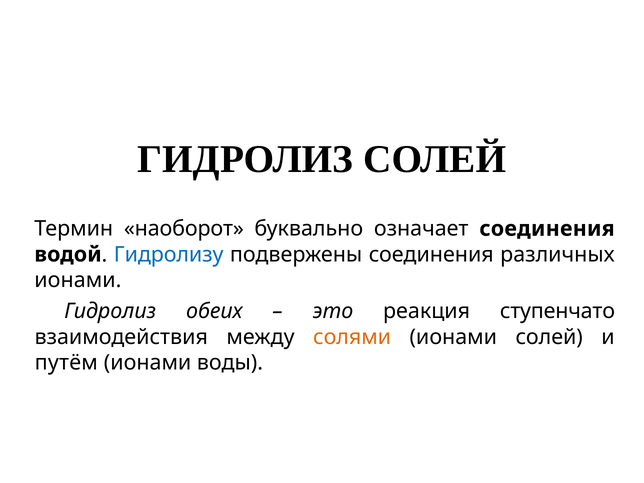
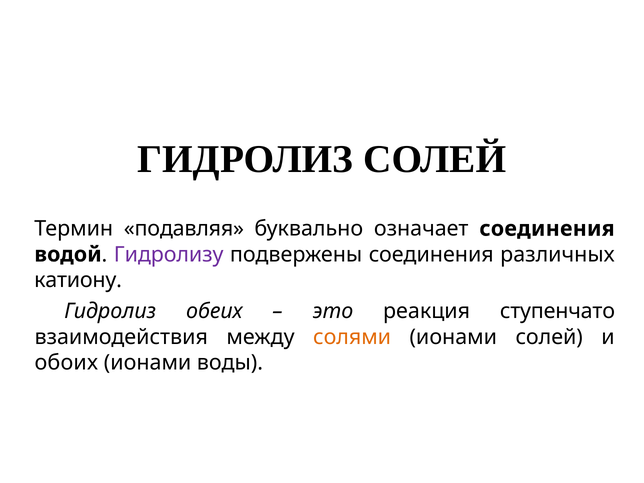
наоборот: наоборот -> подавляя
Гидролизу colour: blue -> purple
ионами at (78, 280): ионами -> катиону
путём: путём -> обоих
